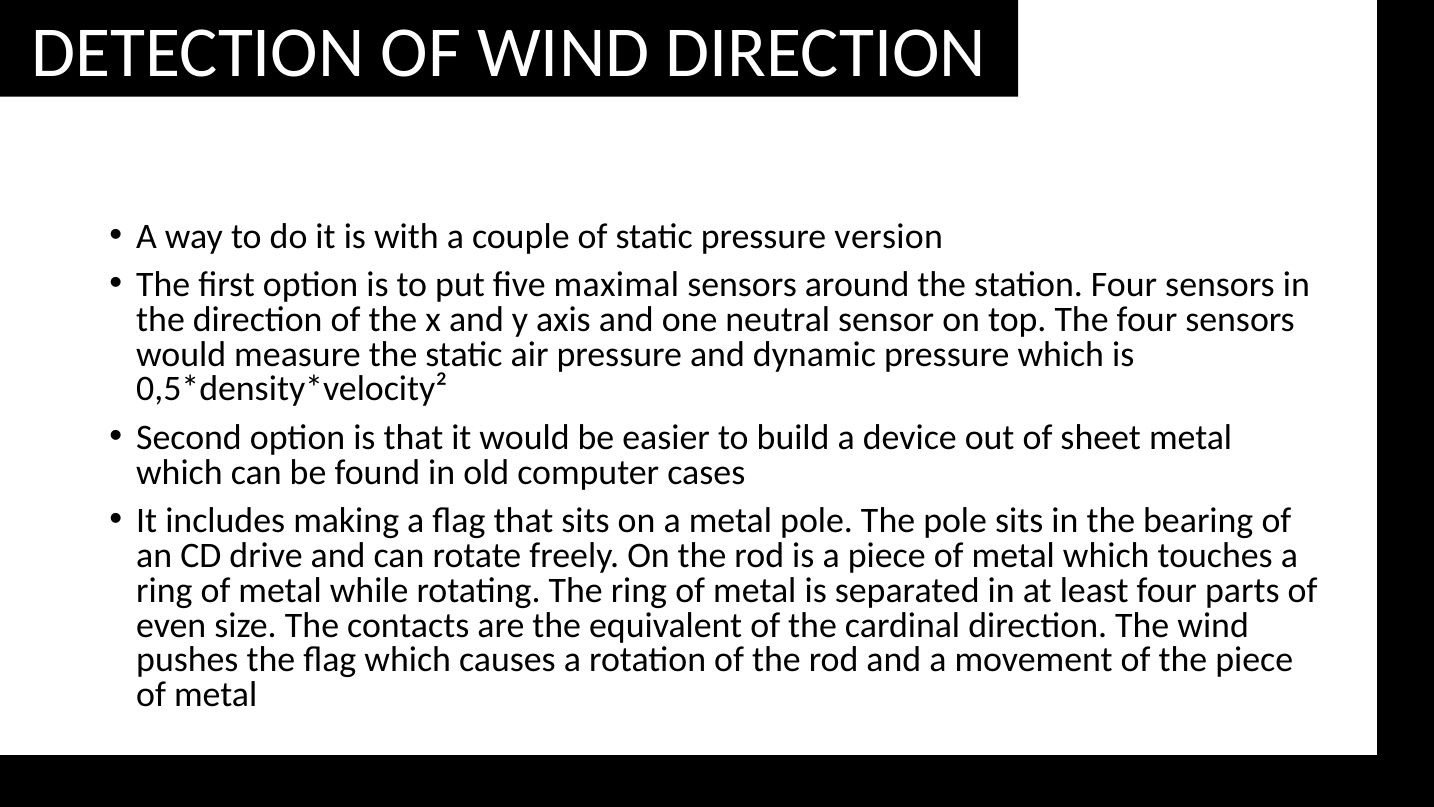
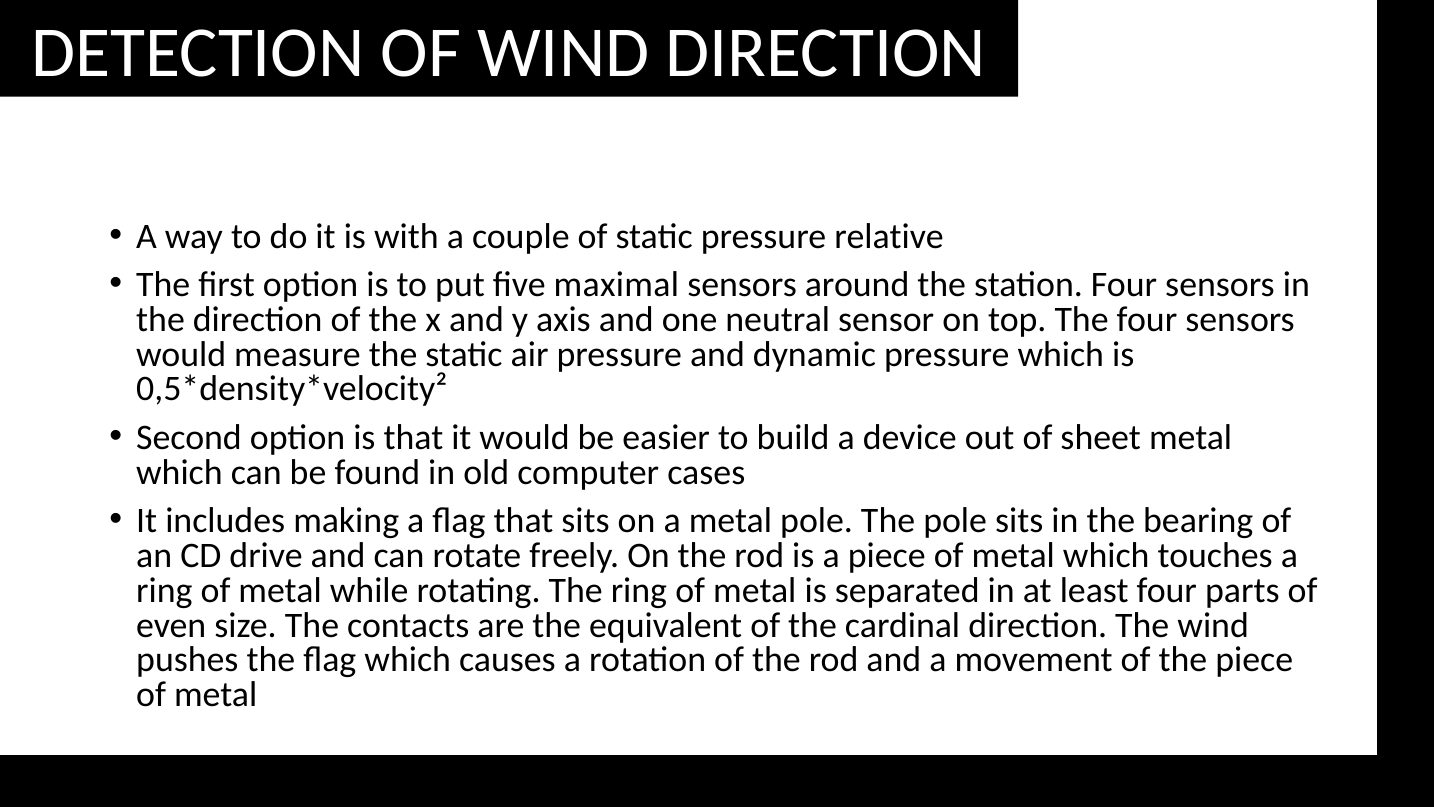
version: version -> relative
